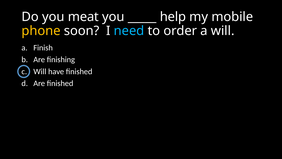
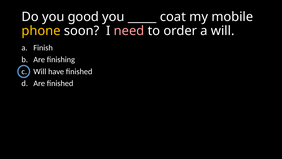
meat: meat -> good
help: help -> coat
need colour: light blue -> pink
